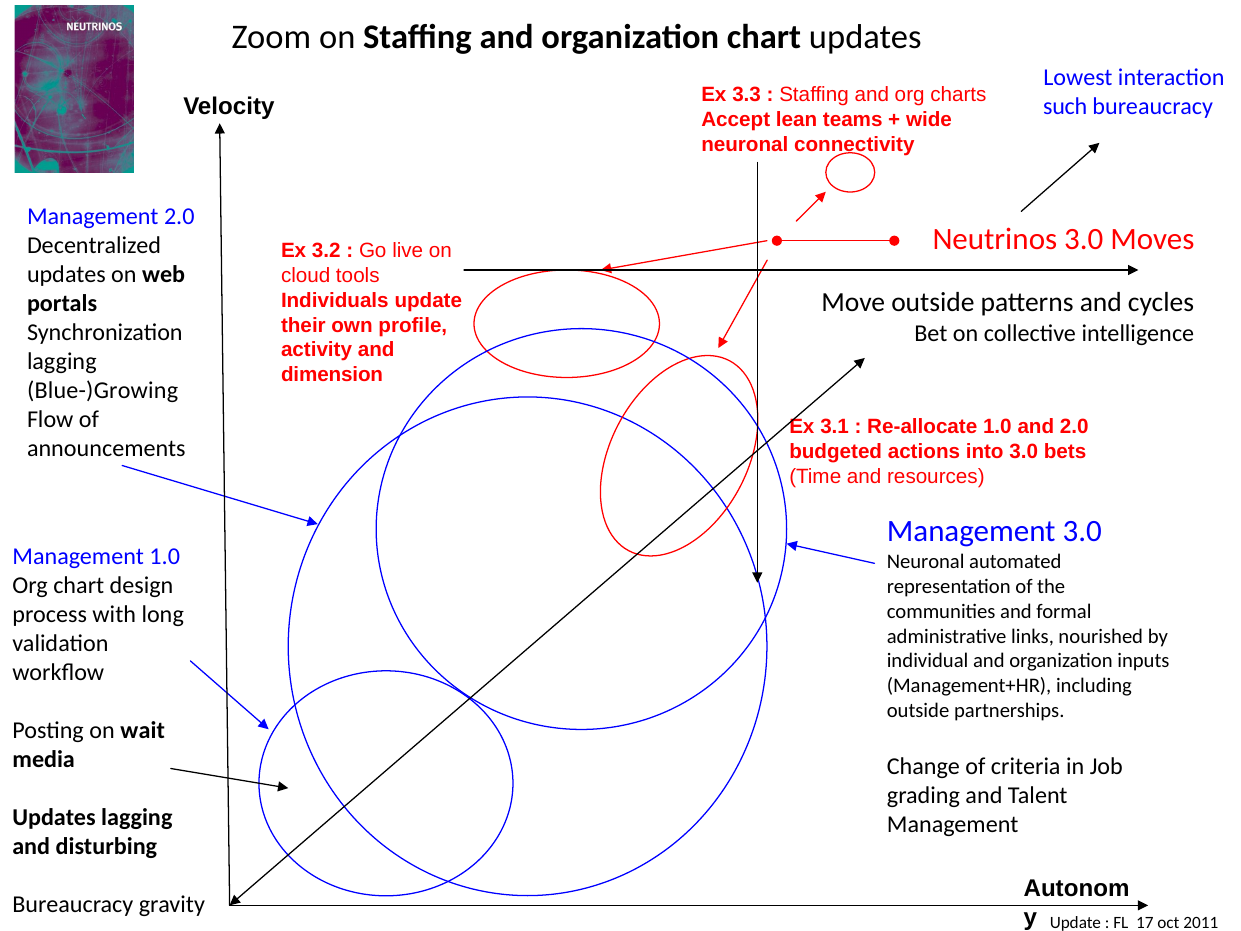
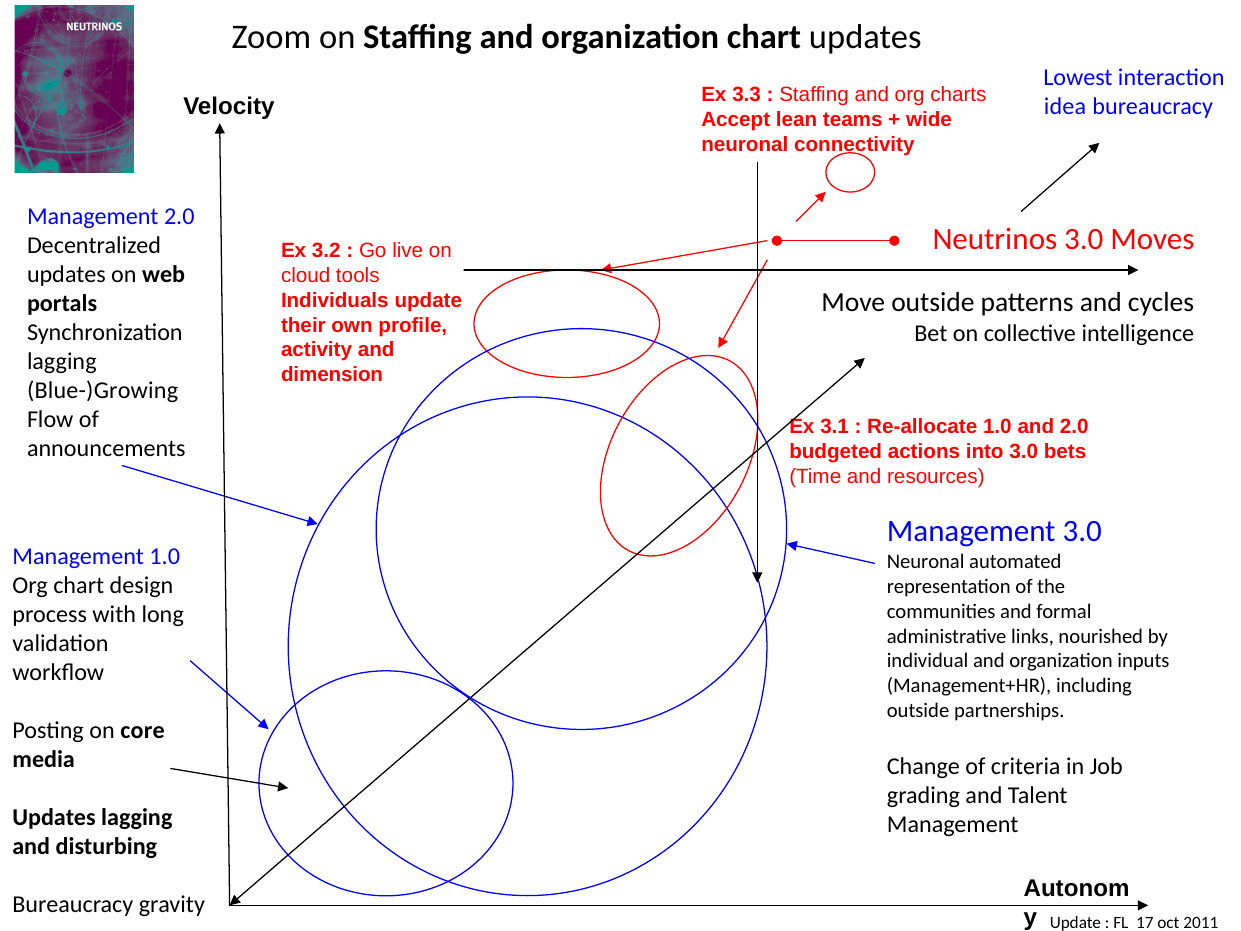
such: such -> idea
wait: wait -> core
